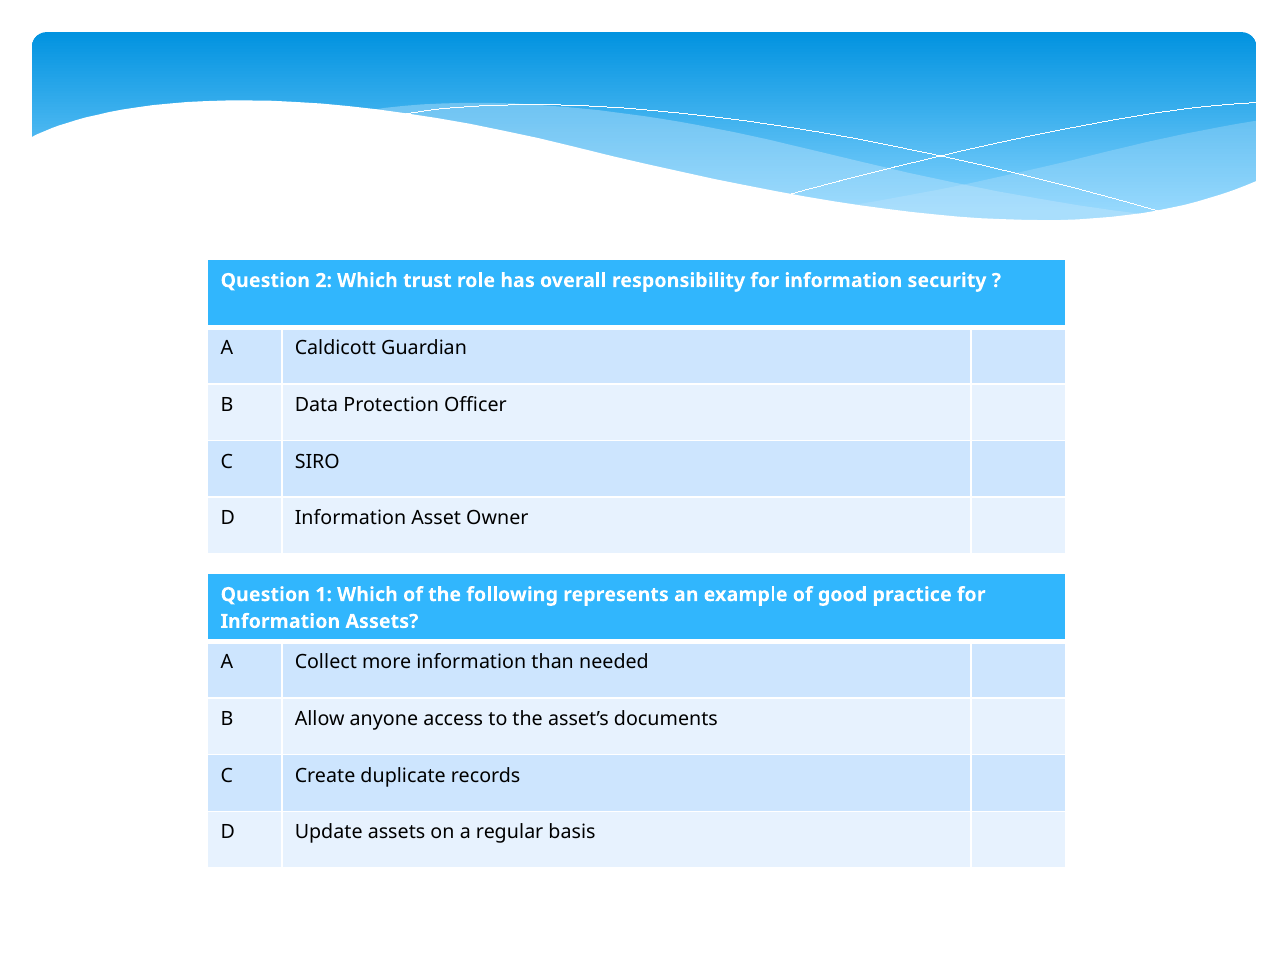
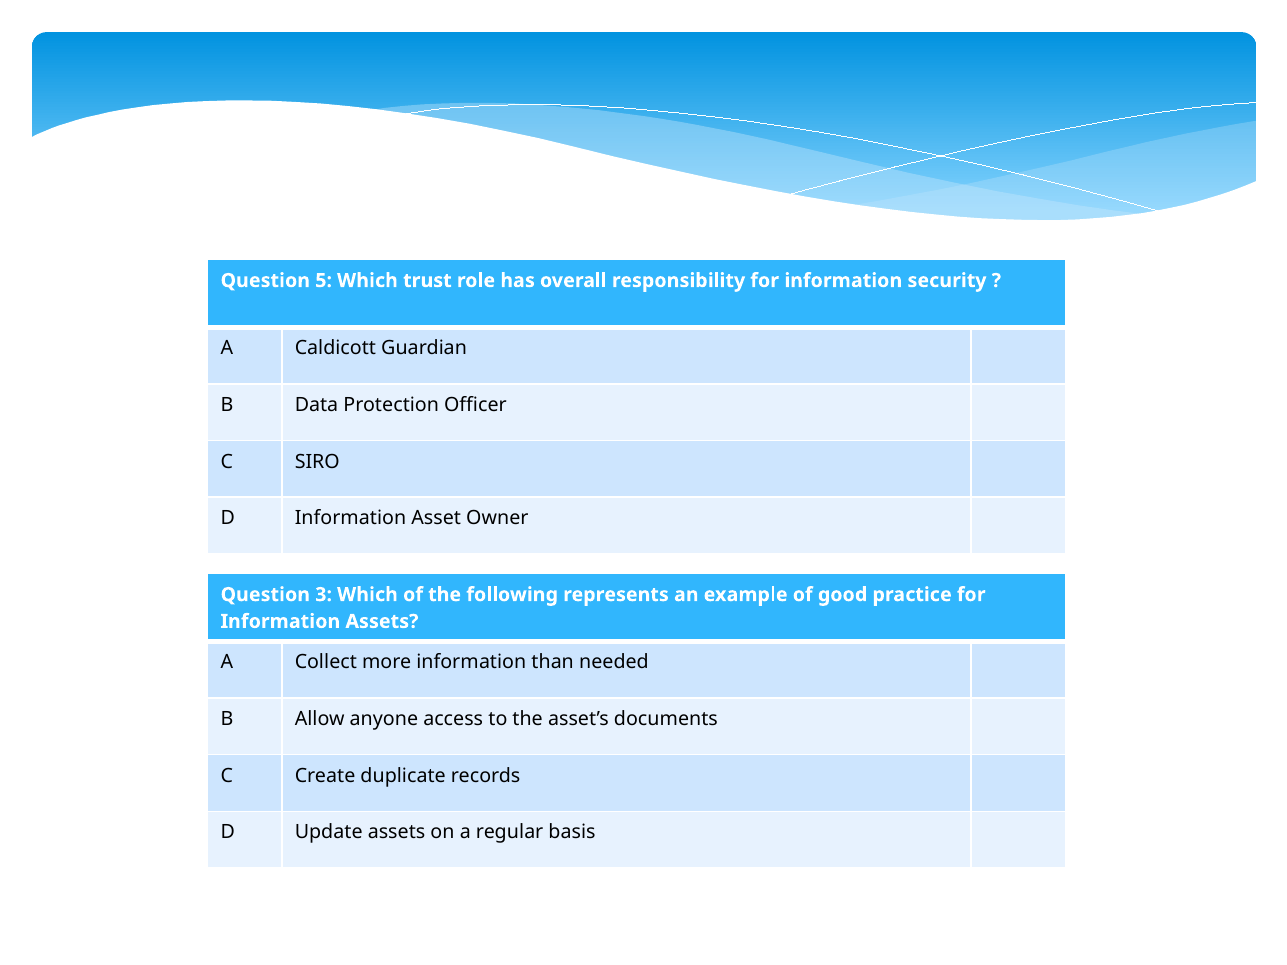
2: 2 -> 5
1: 1 -> 3
